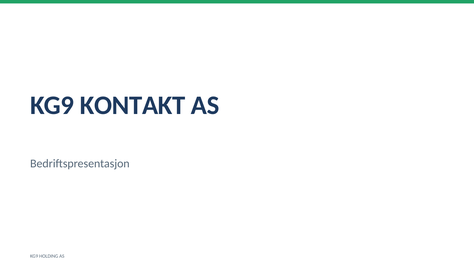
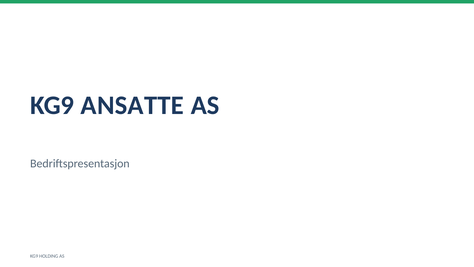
KONTAKT: KONTAKT -> ANSATTE
